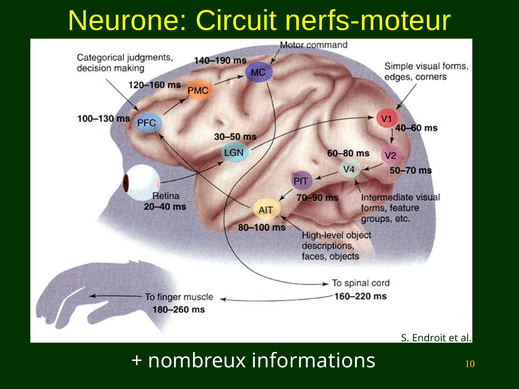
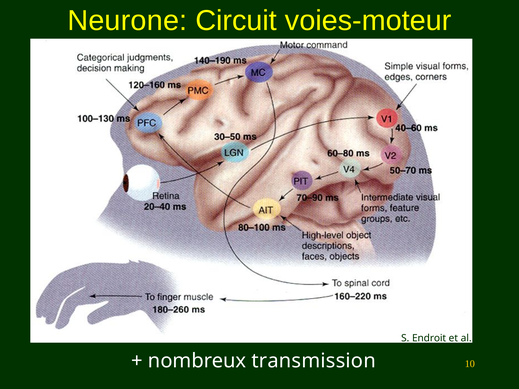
nerfs-moteur: nerfs-moteur -> voies-moteur
informations: informations -> transmission
